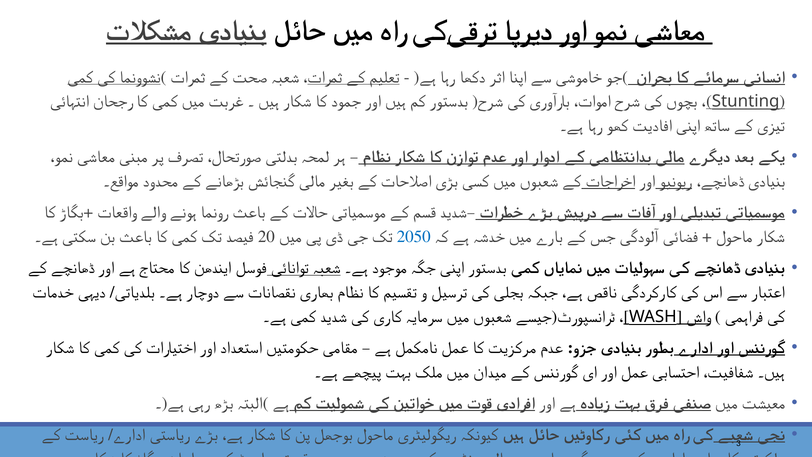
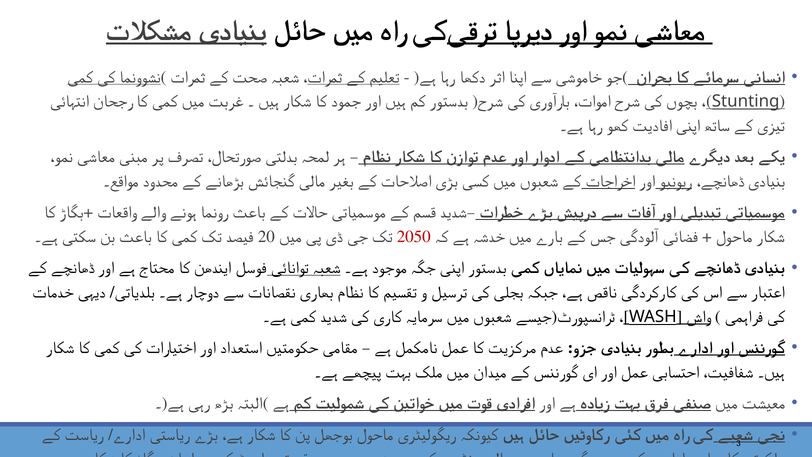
2050 colour: blue -> red
